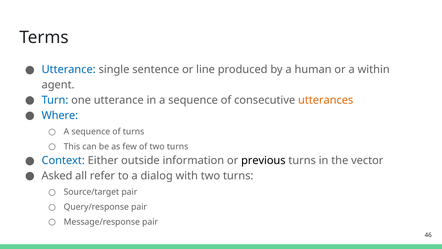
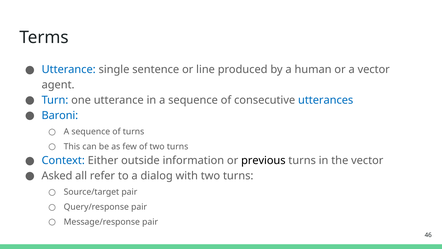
a within: within -> vector
utterances colour: orange -> blue
Where: Where -> Baroni
